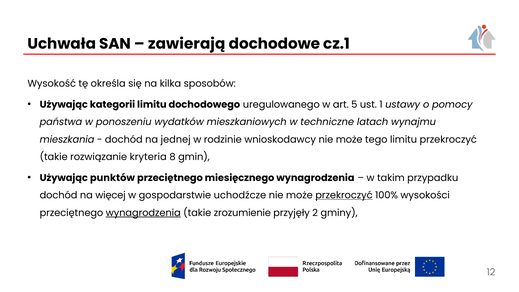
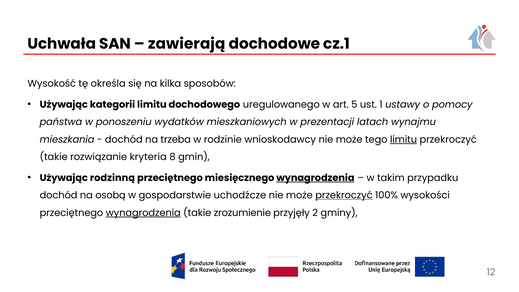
techniczne: techniczne -> prezentacji
jednej: jednej -> trzeba
limitu at (404, 139) underline: none -> present
punktów: punktów -> rodzinną
wynagrodzenia at (315, 178) underline: none -> present
więcej: więcej -> osobą
